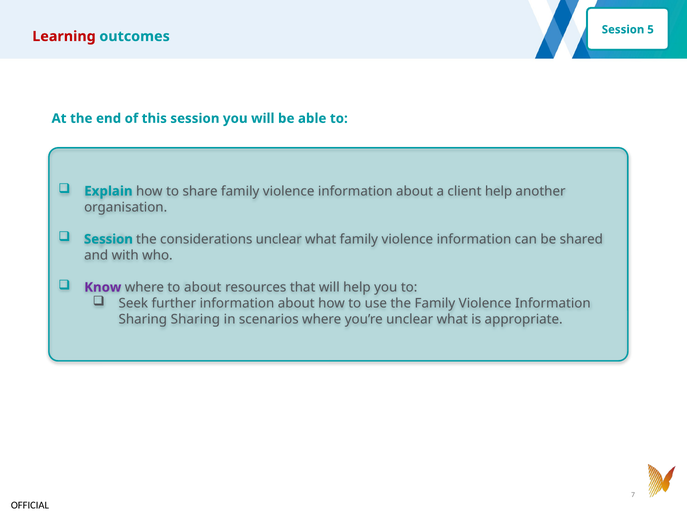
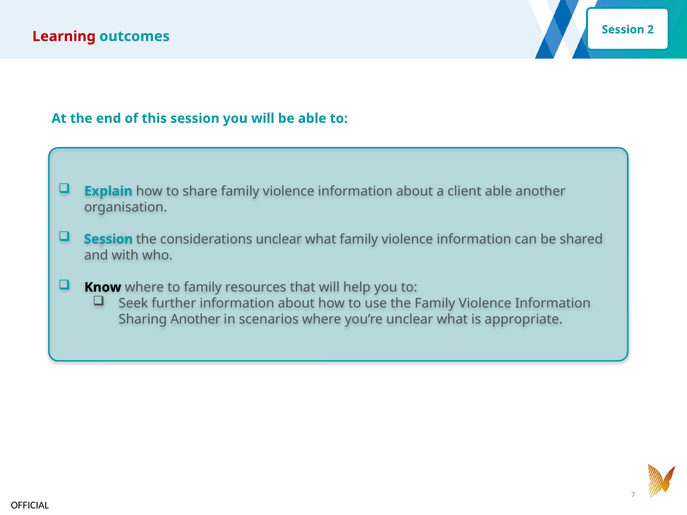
5: 5 -> 2
client help: help -> able
Know colour: purple -> black
to about: about -> family
Sharing Sharing: Sharing -> Another
